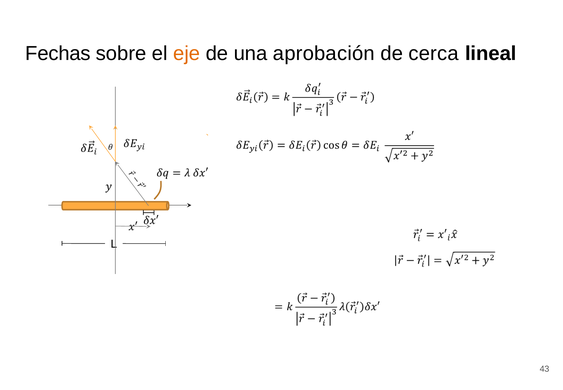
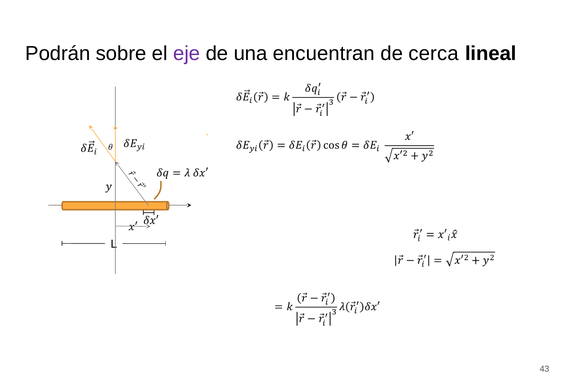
Fechas: Fechas -> Podrán
eje colour: orange -> purple
aprobación: aprobación -> encuentran
